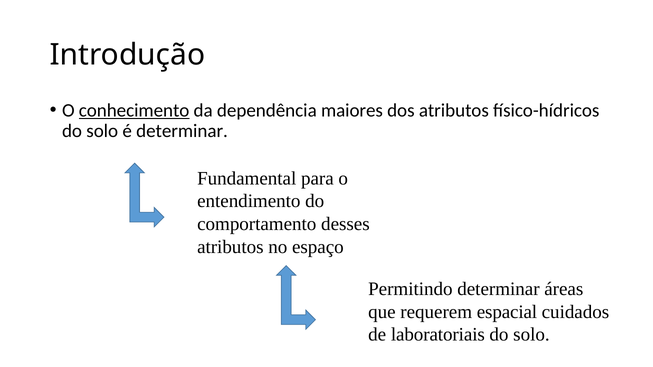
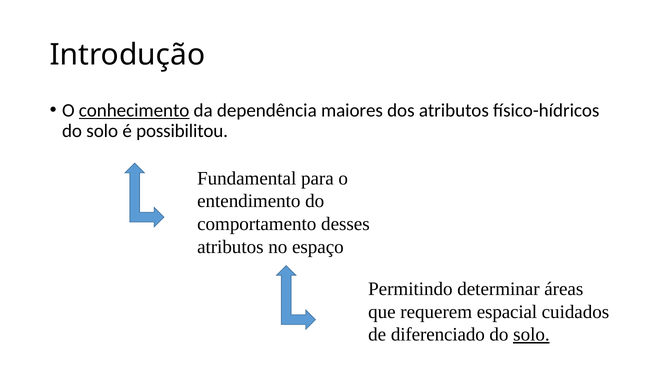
é determinar: determinar -> possibilitou
laboratoriais: laboratoriais -> diferenciado
solo at (531, 335) underline: none -> present
